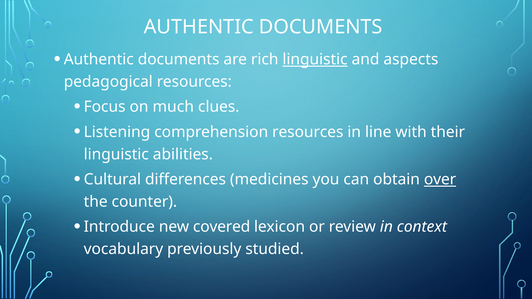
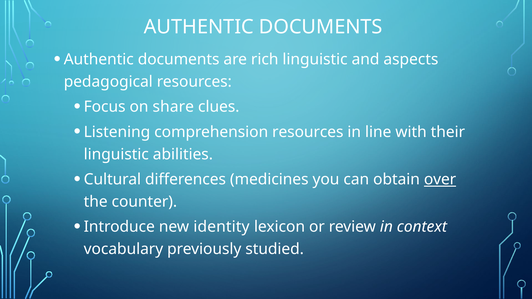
linguistic at (315, 59) underline: present -> none
much: much -> share
covered: covered -> identity
